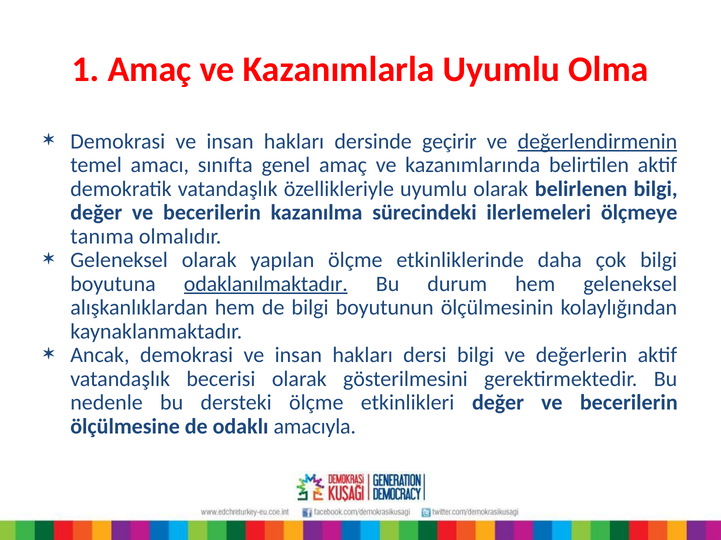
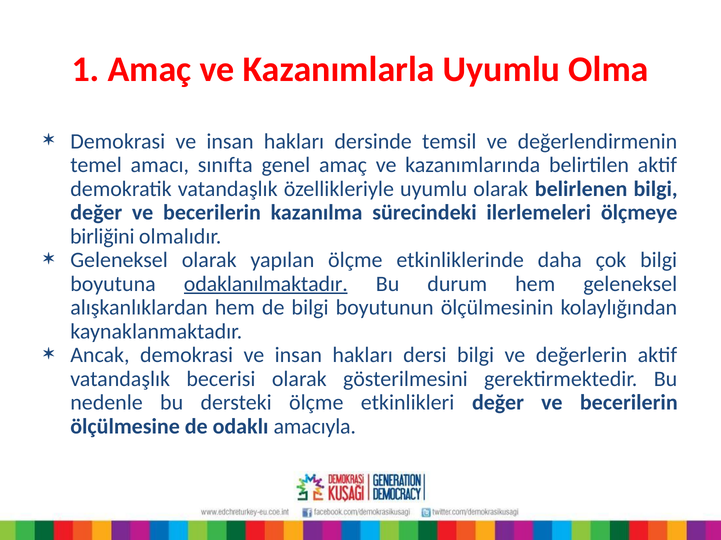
geçirir: geçirir -> temsil
değerlendirmenin underline: present -> none
tanıma: tanıma -> birliğini
